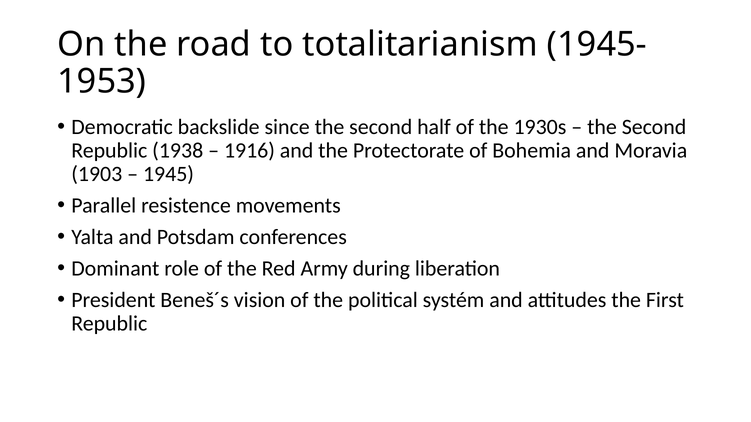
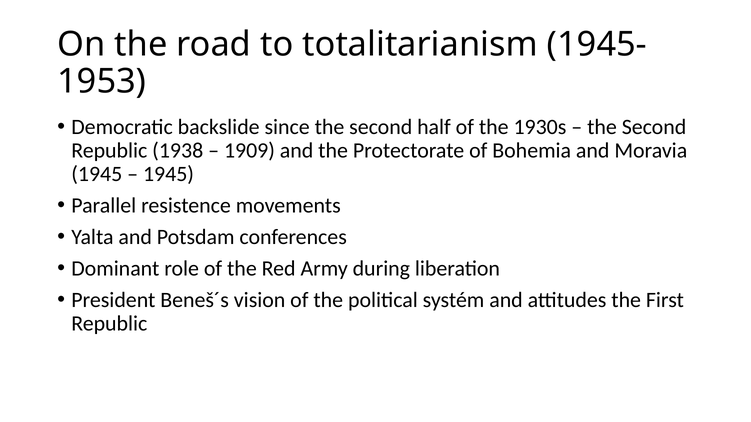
1916: 1916 -> 1909
1903 at (97, 174): 1903 -> 1945
